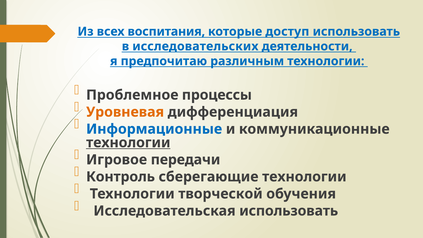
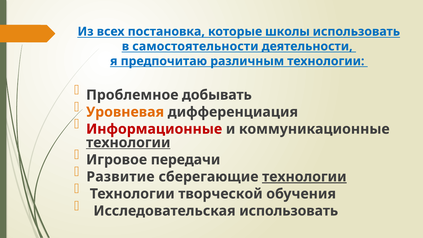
воспитания: воспитания -> постановка
доступ: доступ -> школы
исследовательских: исследовательских -> самостоятельности
процессы: процессы -> добывать
Информационные colour: blue -> red
Контроль: Контроль -> Развитие
технологии at (304, 177) underline: none -> present
